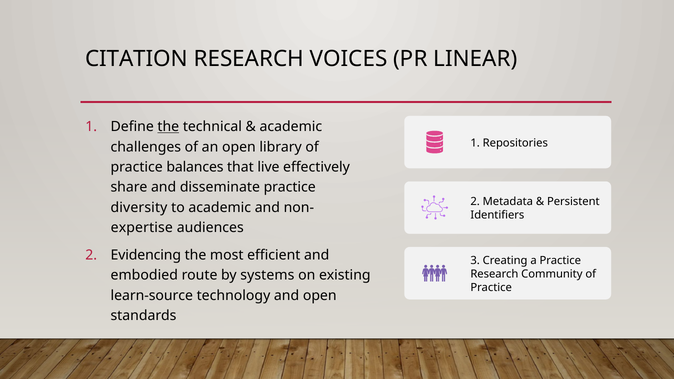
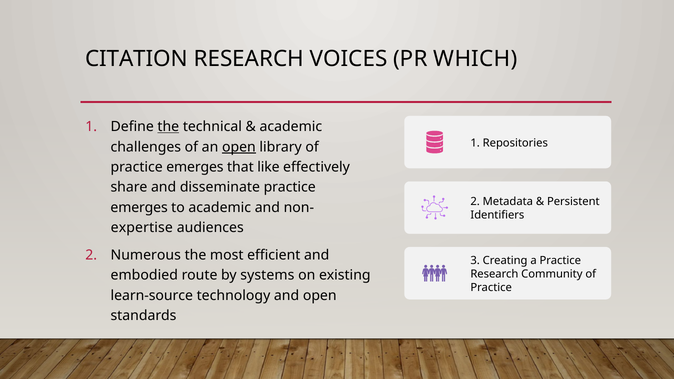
LINEAR: LINEAR -> WHICH
open at (239, 147) underline: none -> present
balances at (195, 167): balances -> emerges
live: live -> like
diversity at (139, 208): diversity -> emerges
Evidencing: Evidencing -> Numerous
